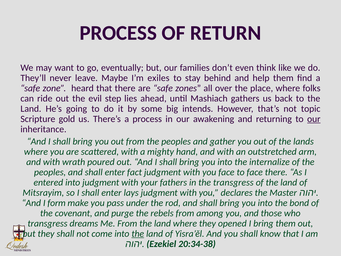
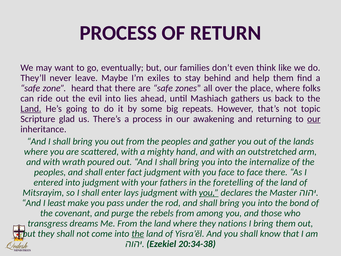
evil step: step -> into
Land at (31, 109) underline: none -> present
intends: intends -> repeats
gold: gold -> glad
the transgress: transgress -> foretelling
you at (209, 193) underline: none -> present
form: form -> least
opened: opened -> nations
